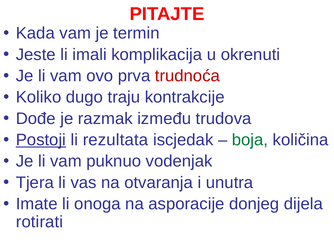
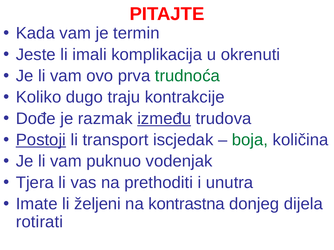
trudnoća colour: red -> green
između underline: none -> present
rezultata: rezultata -> transport
otvaranja: otvaranja -> prethoditi
onoga: onoga -> željeni
asporacije: asporacije -> kontrastna
